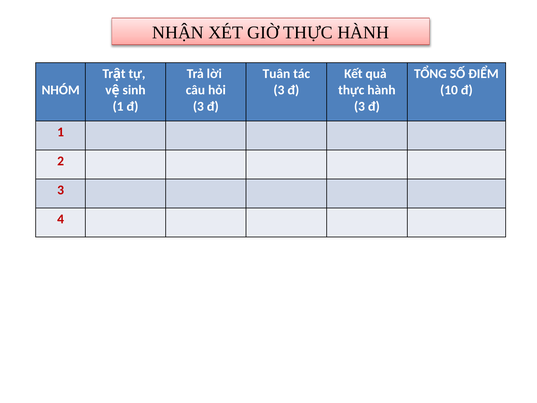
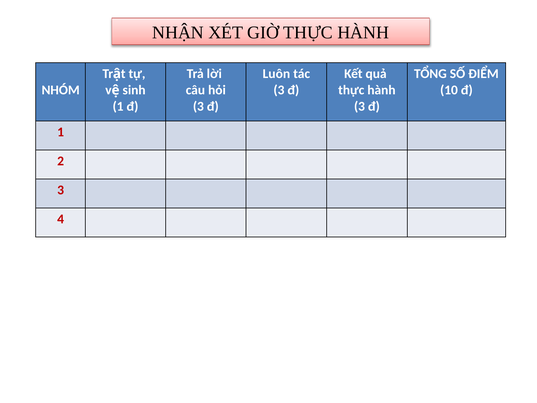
Tuân: Tuân -> Luôn
